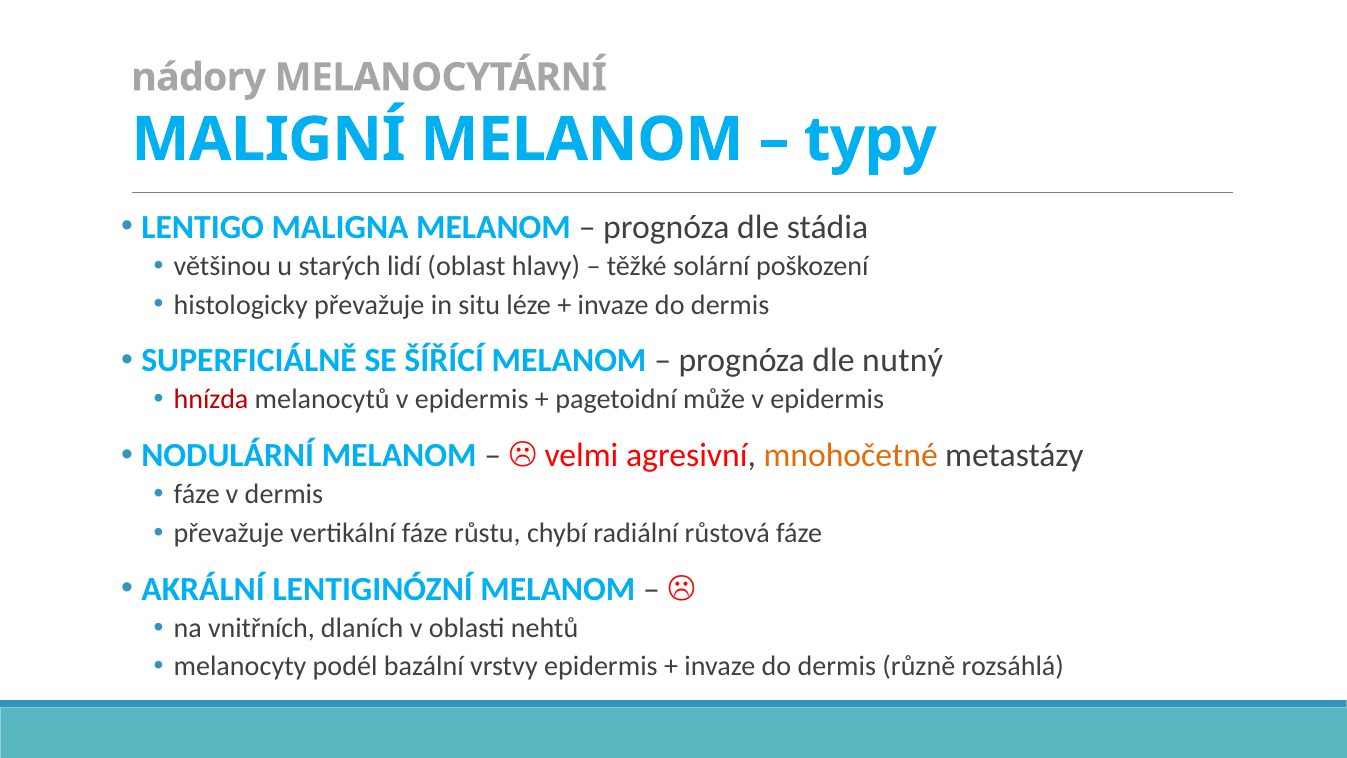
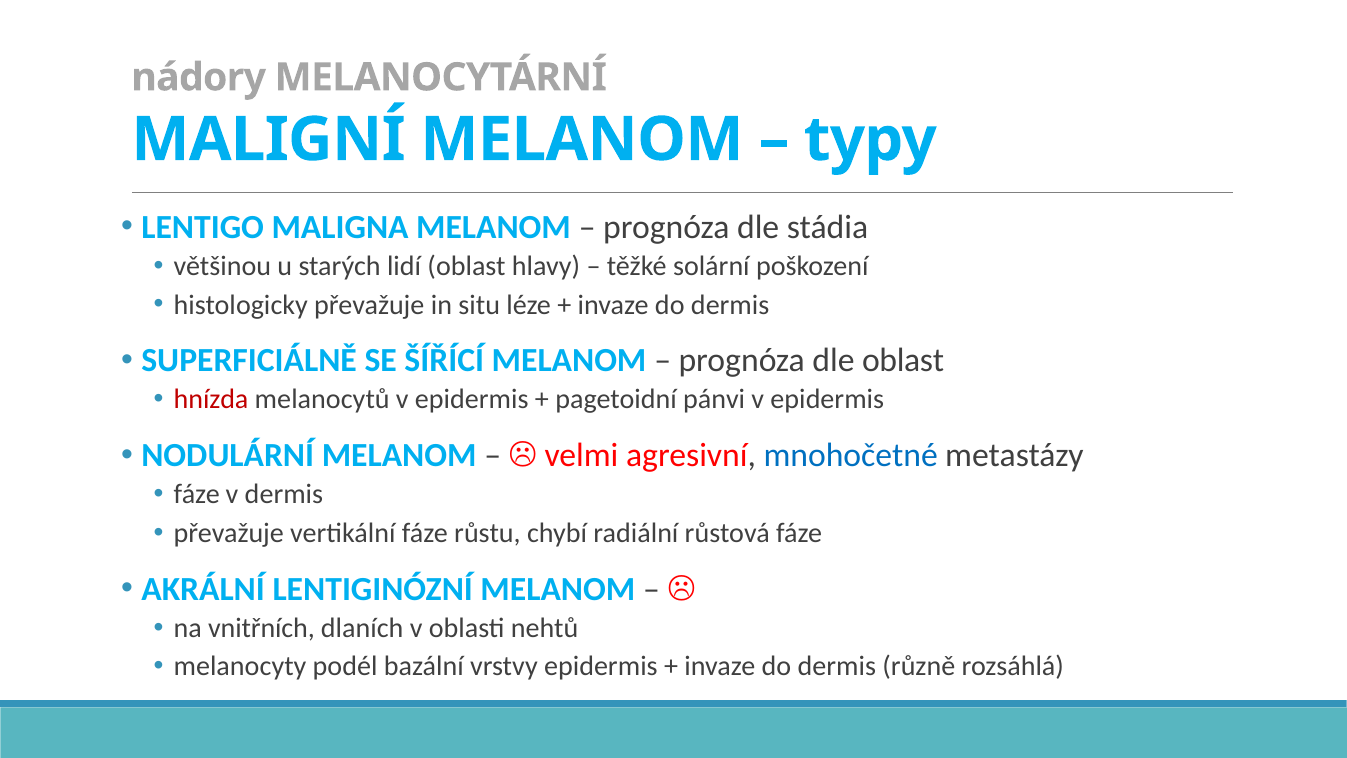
dle nutný: nutný -> oblast
může: může -> pánvi
mnohočetné colour: orange -> blue
